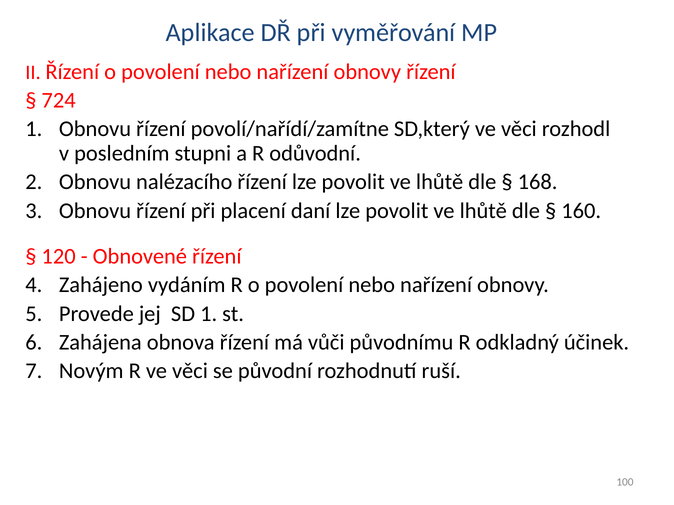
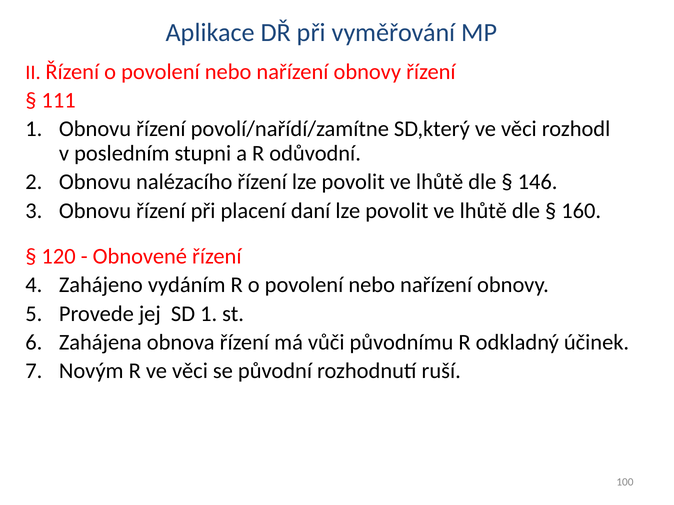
724: 724 -> 111
168: 168 -> 146
